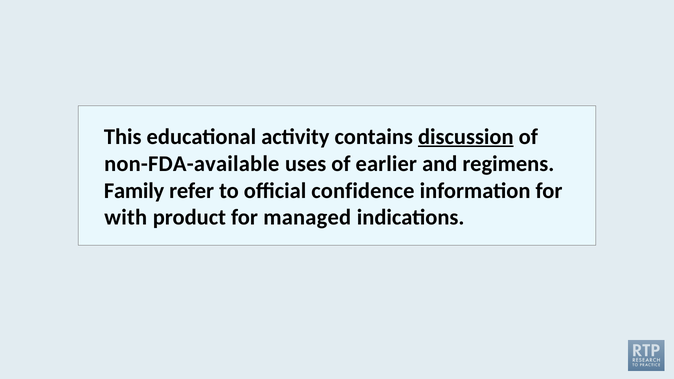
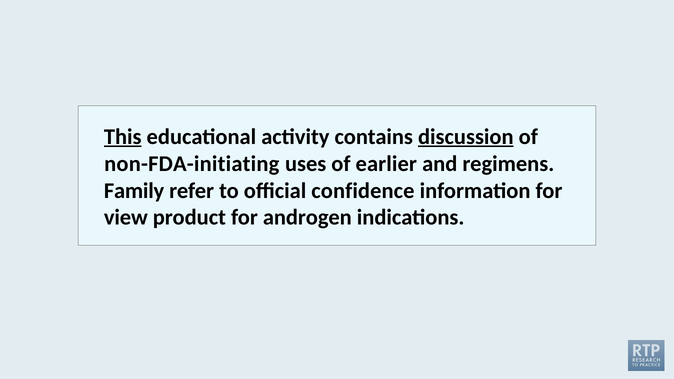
This underline: none -> present
non-FDA-available: non-FDA-available -> non-FDA-initiating
with: with -> view
managed: managed -> androgen
